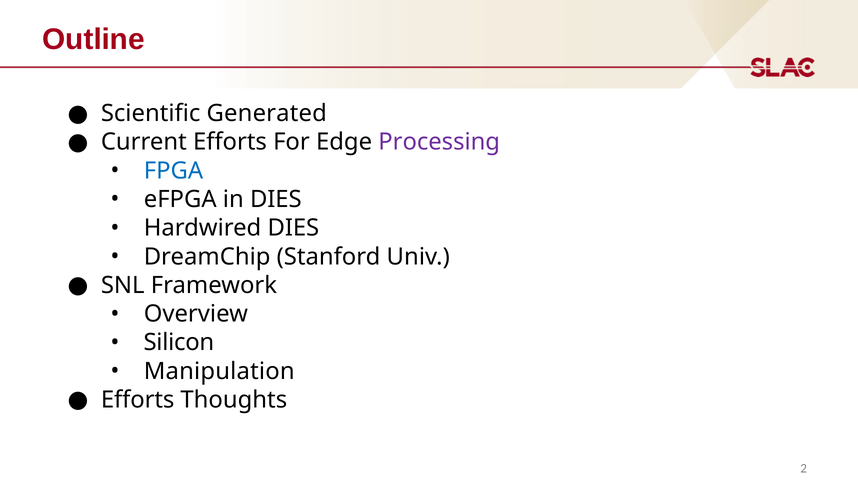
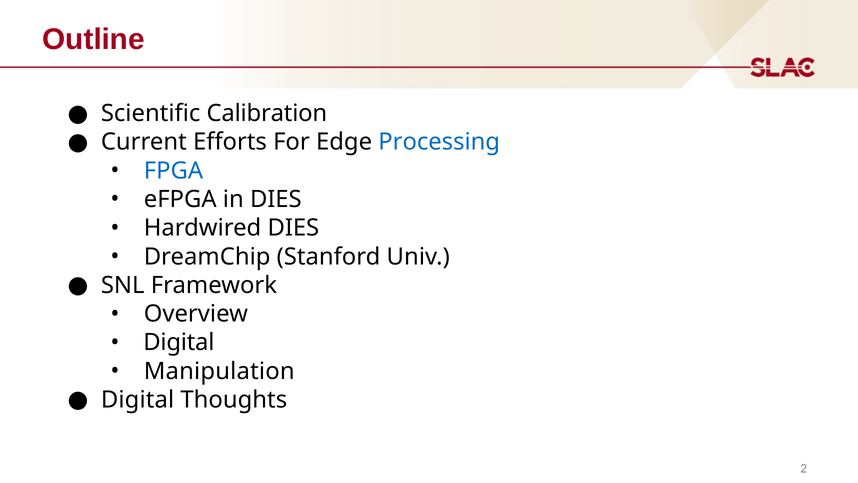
Generated: Generated -> Calibration
Processing colour: purple -> blue
Silicon at (179, 342): Silicon -> Digital
Efforts at (138, 400): Efforts -> Digital
